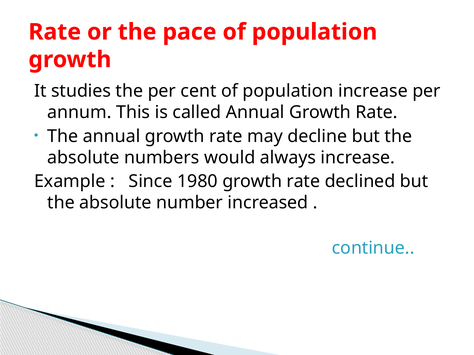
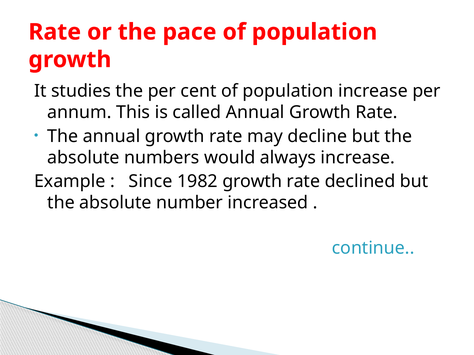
1980: 1980 -> 1982
